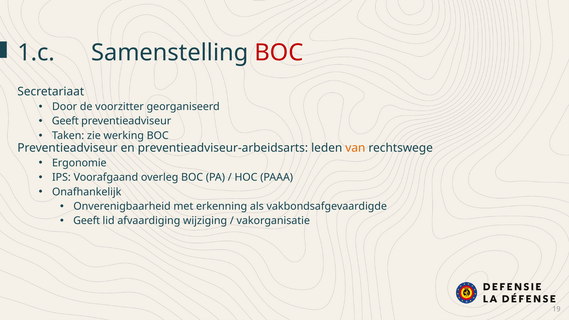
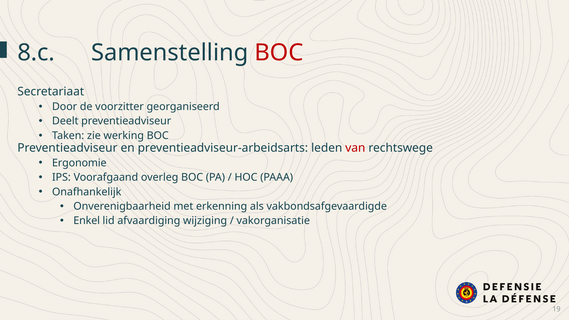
1.c: 1.c -> 8.c
Geeft at (65, 121): Geeft -> Deelt
van colour: orange -> red
Geeft at (87, 221): Geeft -> Enkel
